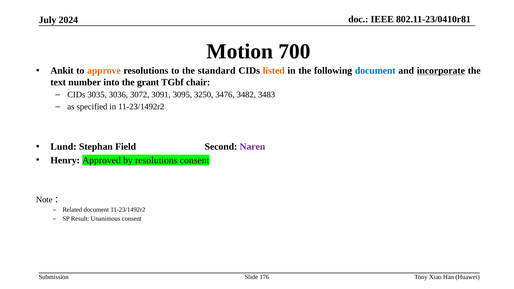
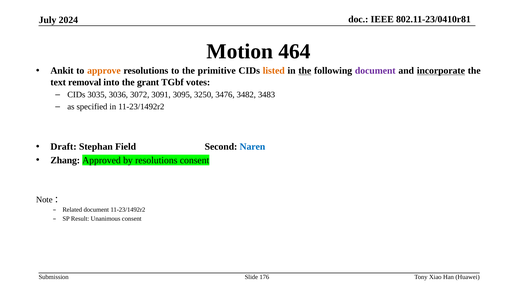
700: 700 -> 464
standard: standard -> primitive
the at (305, 71) underline: none -> present
document at (375, 71) colour: blue -> purple
number: number -> removal
chair: chair -> votes
Lund: Lund -> Draft
Naren colour: purple -> blue
Henry: Henry -> Zhang
